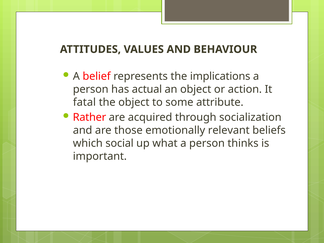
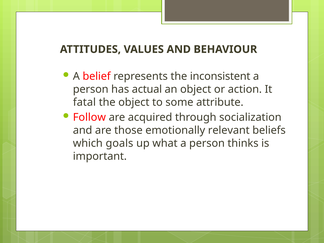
implications: implications -> inconsistent
Rather: Rather -> Follow
social: social -> goals
